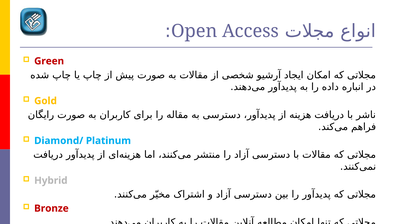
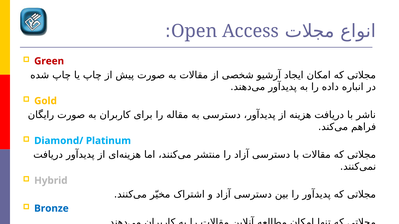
Bronze colour: red -> blue
